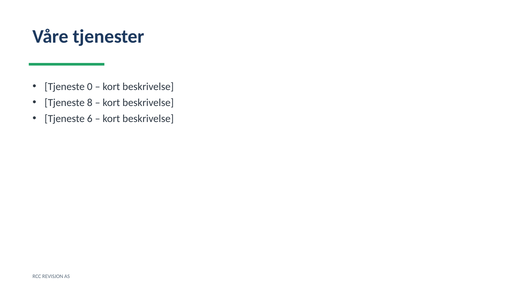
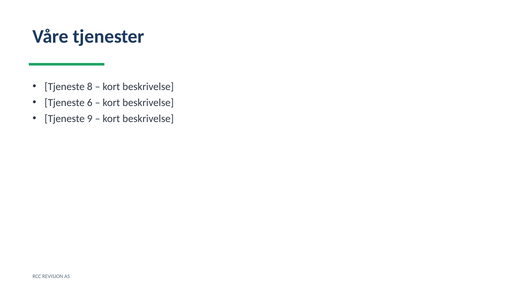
0: 0 -> 8
8: 8 -> 6
6: 6 -> 9
